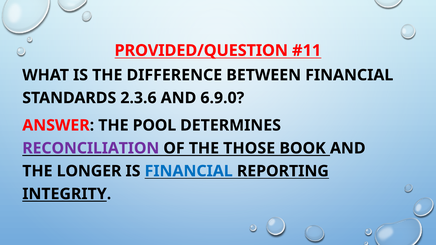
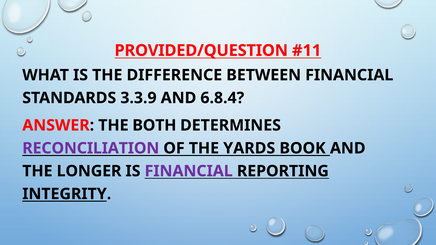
2.3.6: 2.3.6 -> 3.3.9
6.9.0: 6.9.0 -> 6.8.4
POOL: POOL -> BOTH
THOSE: THOSE -> YARDS
FINANCIAL at (189, 171) colour: blue -> purple
